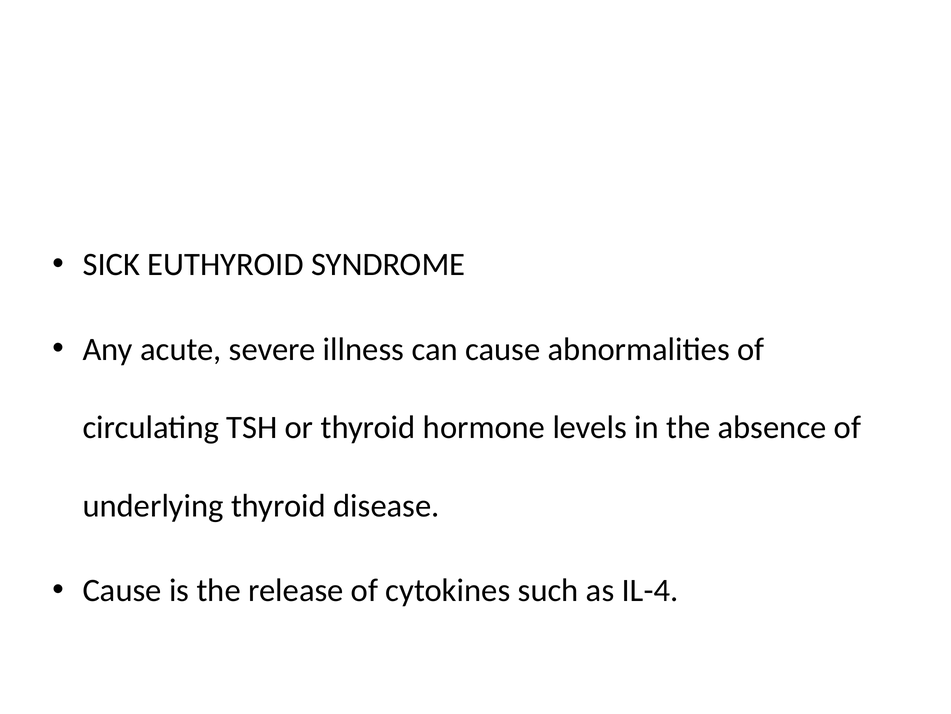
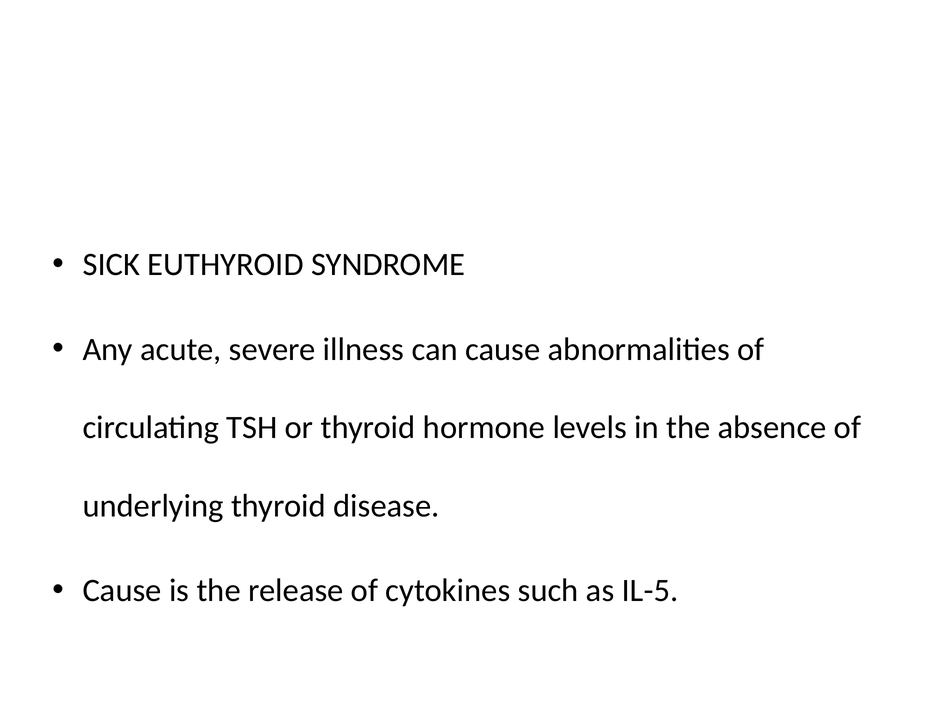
IL-4: IL-4 -> IL-5
